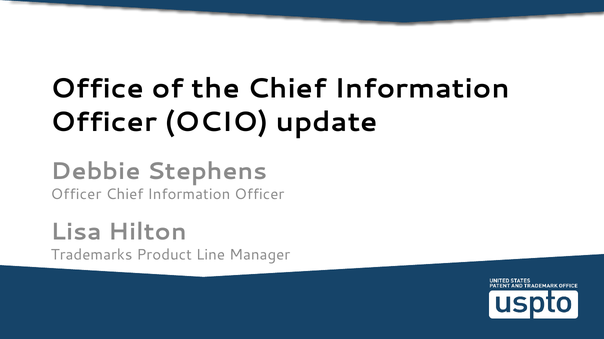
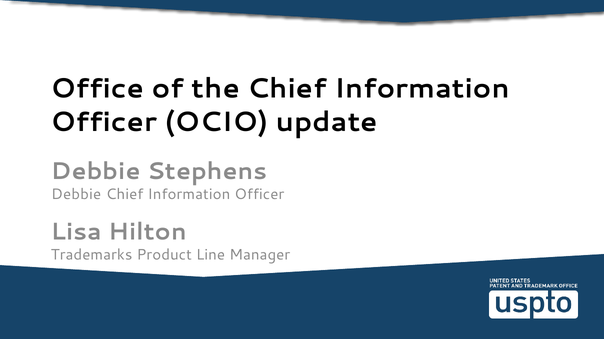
Officer at (76, 194): Officer -> Debbie
